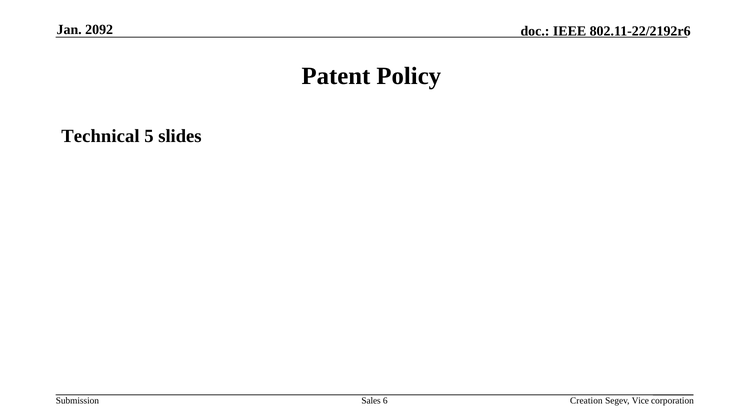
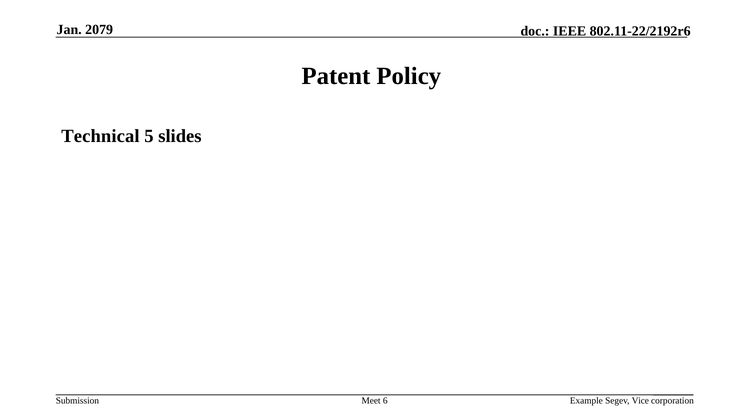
2092: 2092 -> 2079
Sales: Sales -> Meet
Creation: Creation -> Example
